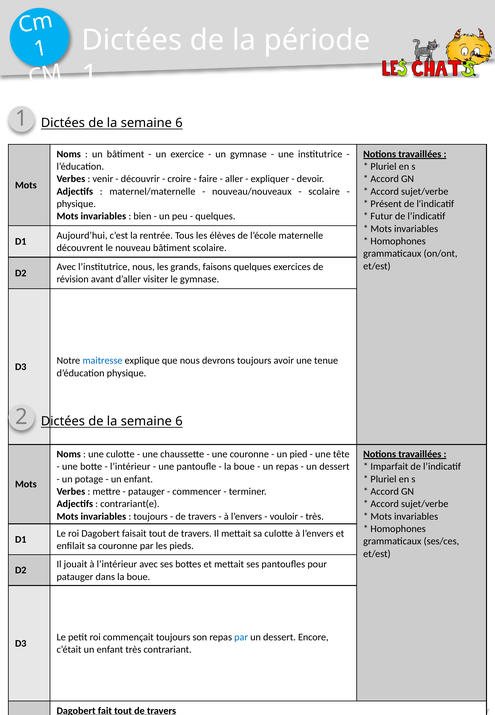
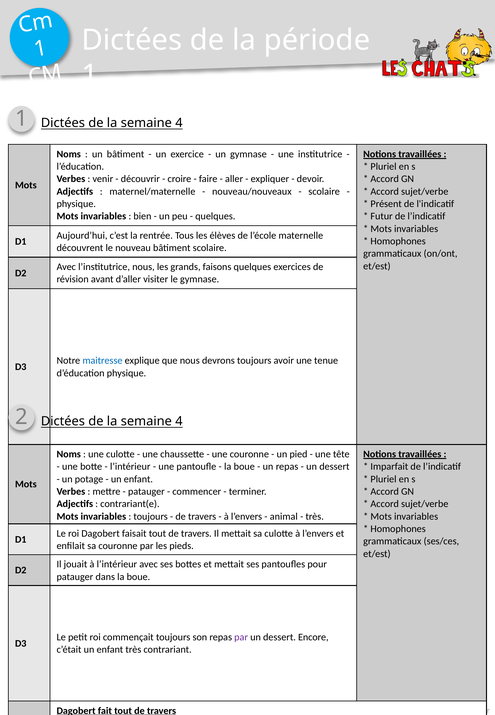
6 at (179, 123): 6 -> 4
6 at (179, 421): 6 -> 4
vouloir: vouloir -> animal
par at (241, 637) colour: blue -> purple
